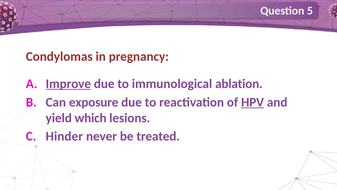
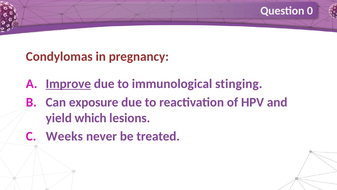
5: 5 -> 0
ablation: ablation -> stinging
HPV underline: present -> none
Hinder: Hinder -> Weeks
